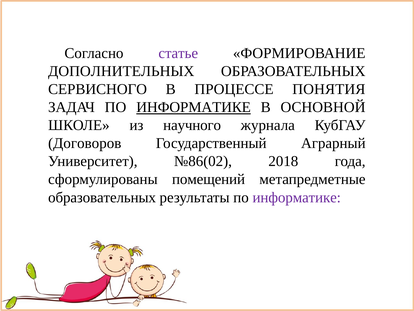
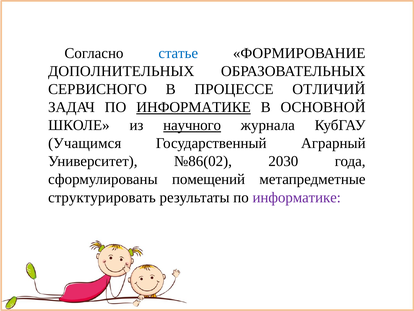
статье colour: purple -> blue
ПОНЯТИЯ: ПОНЯТИЯ -> ОТЛИЧИЙ
научного underline: none -> present
Договоров: Договоров -> Учащимся
2018: 2018 -> 2030
образовательных at (102, 197): образовательных -> структурировать
